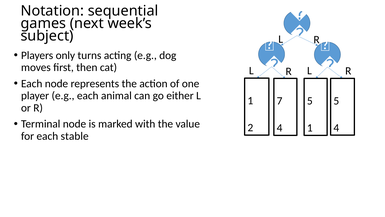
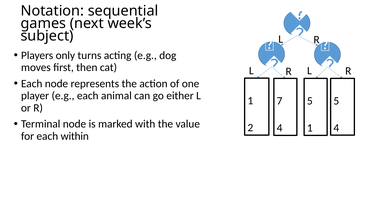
stable: stable -> within
